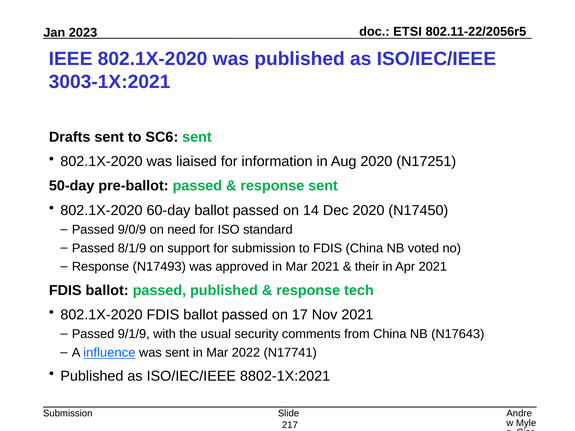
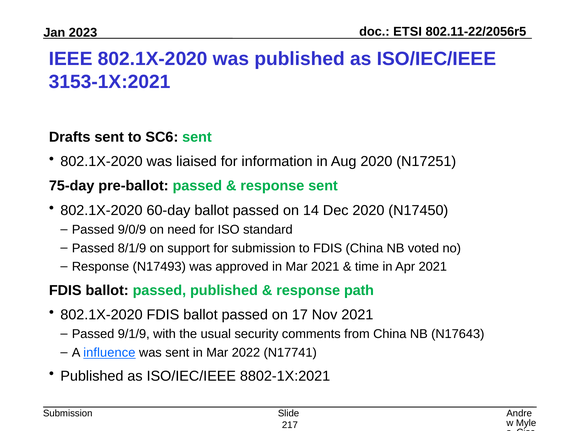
3003-1X:2021: 3003-1X:2021 -> 3153-1X:2021
50-day: 50-day -> 75-day
their: their -> time
tech: tech -> path
